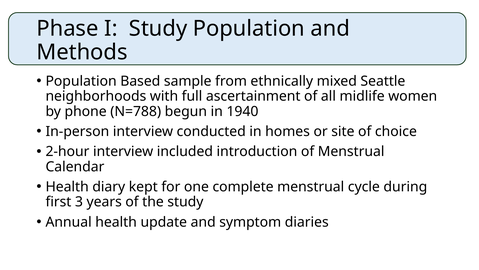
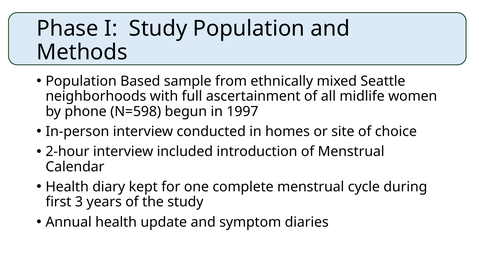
N=788: N=788 -> N=598
1940: 1940 -> 1997
